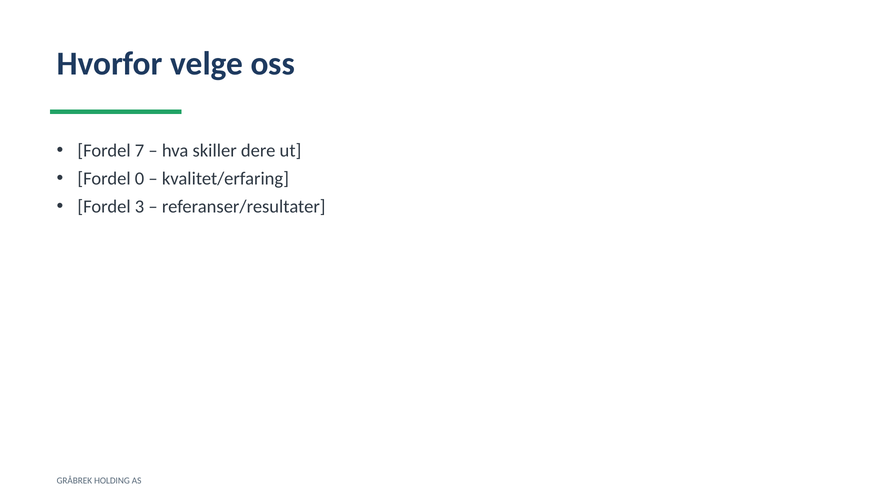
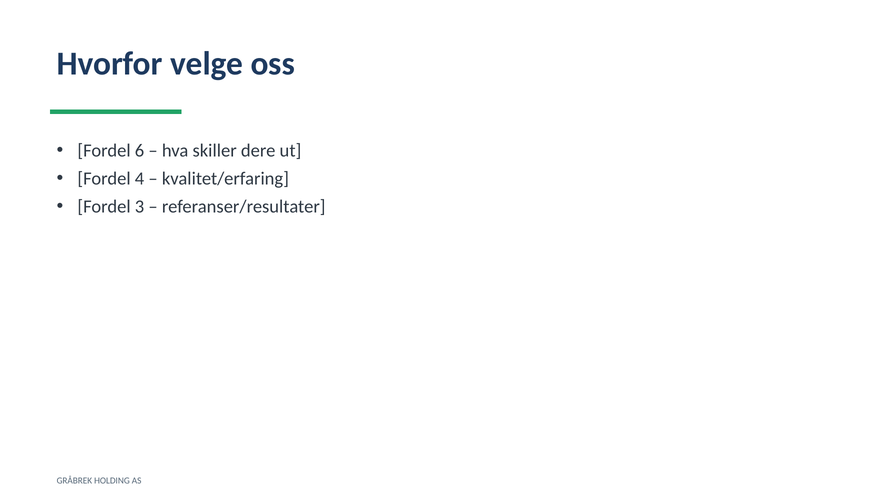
7: 7 -> 6
0: 0 -> 4
